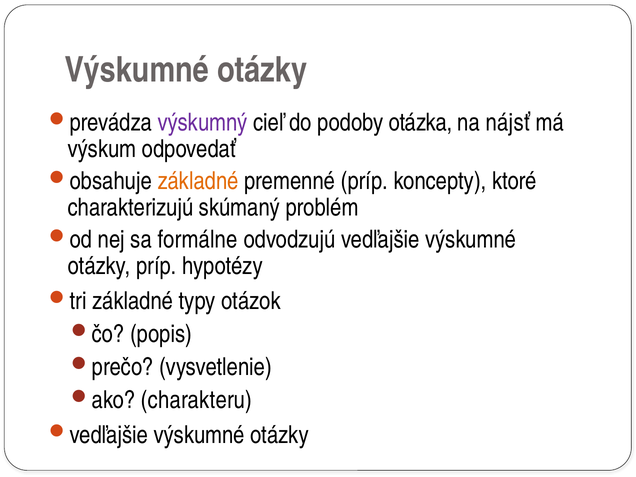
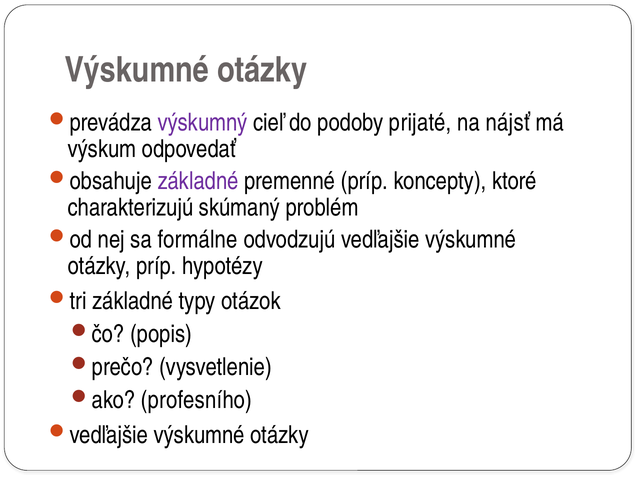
otázka: otázka -> prijaté
základné at (198, 181) colour: orange -> purple
charakteru: charakteru -> profesního
